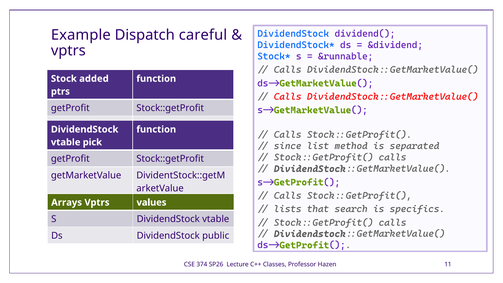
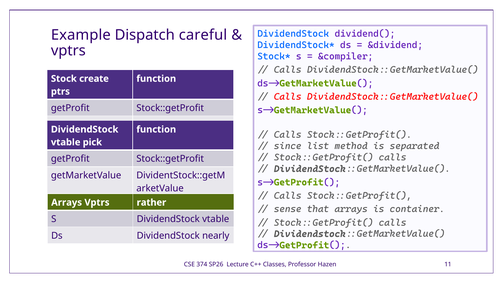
&runnable: &runnable -> &compiler
added: added -> create
values: values -> rather
lists: lists -> sense
that search: search -> arrays
specifics: specifics -> container
public: public -> nearly
